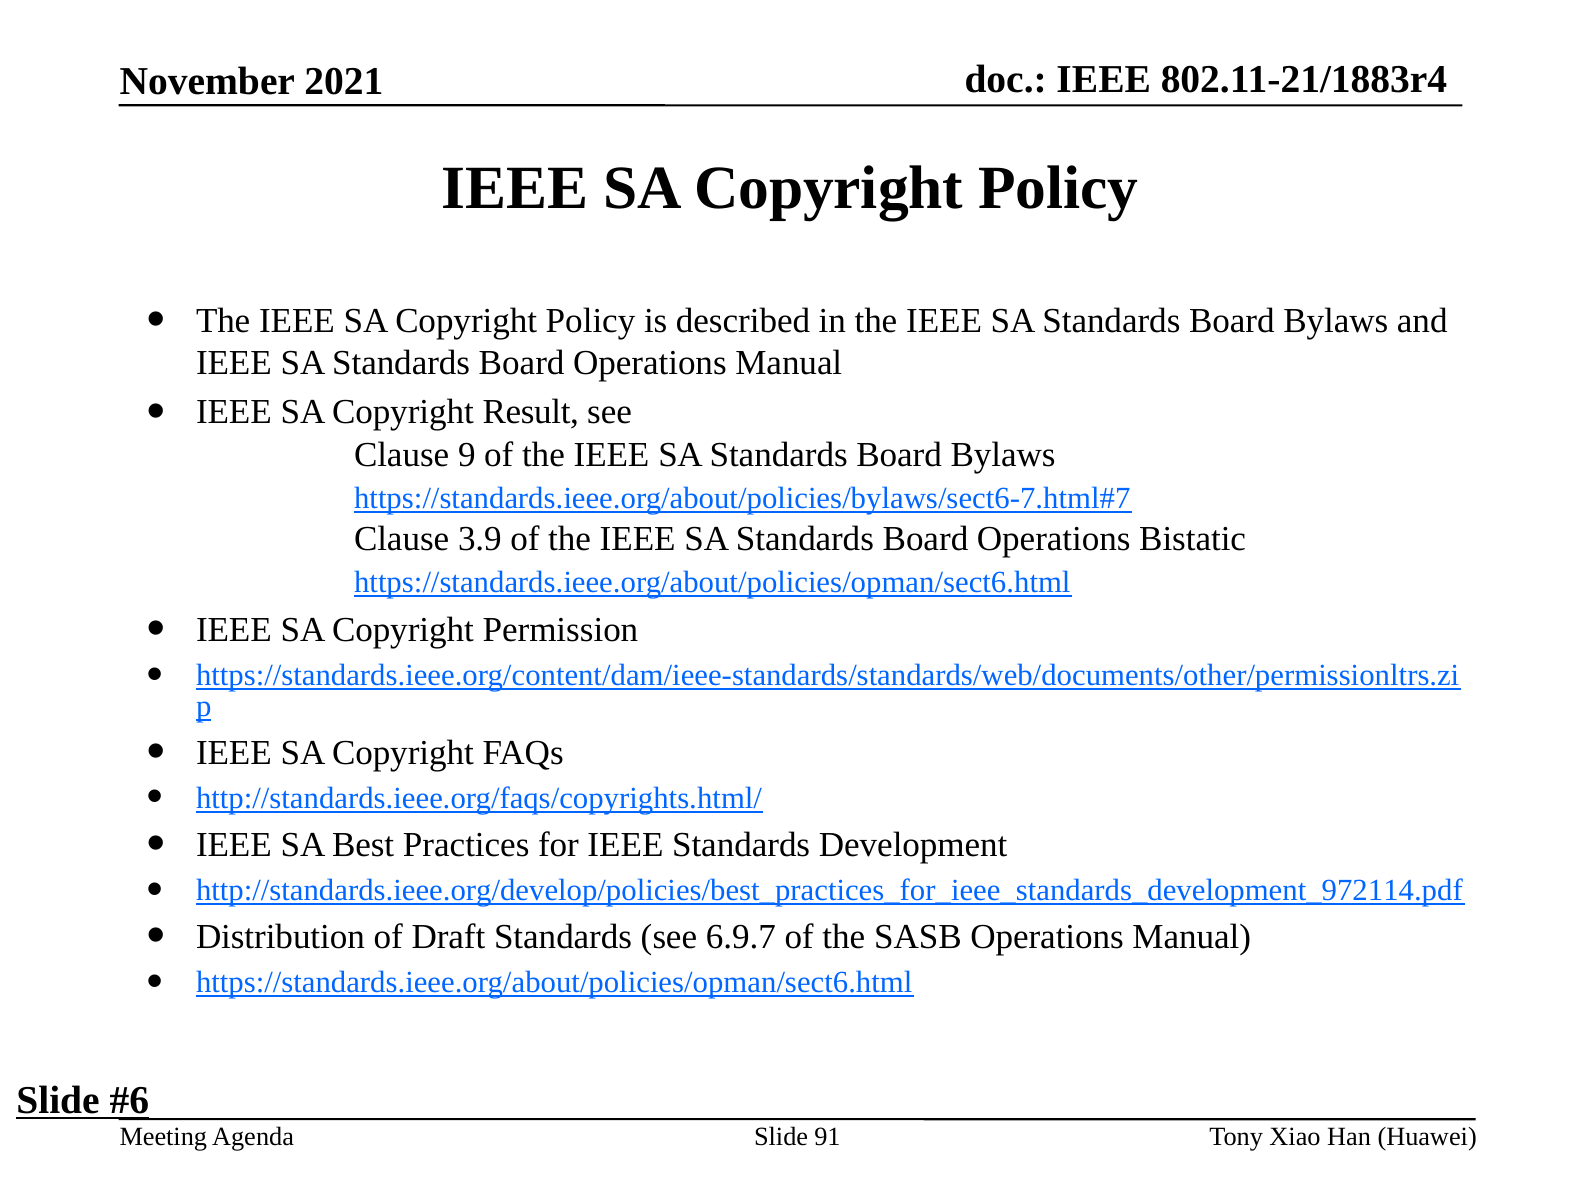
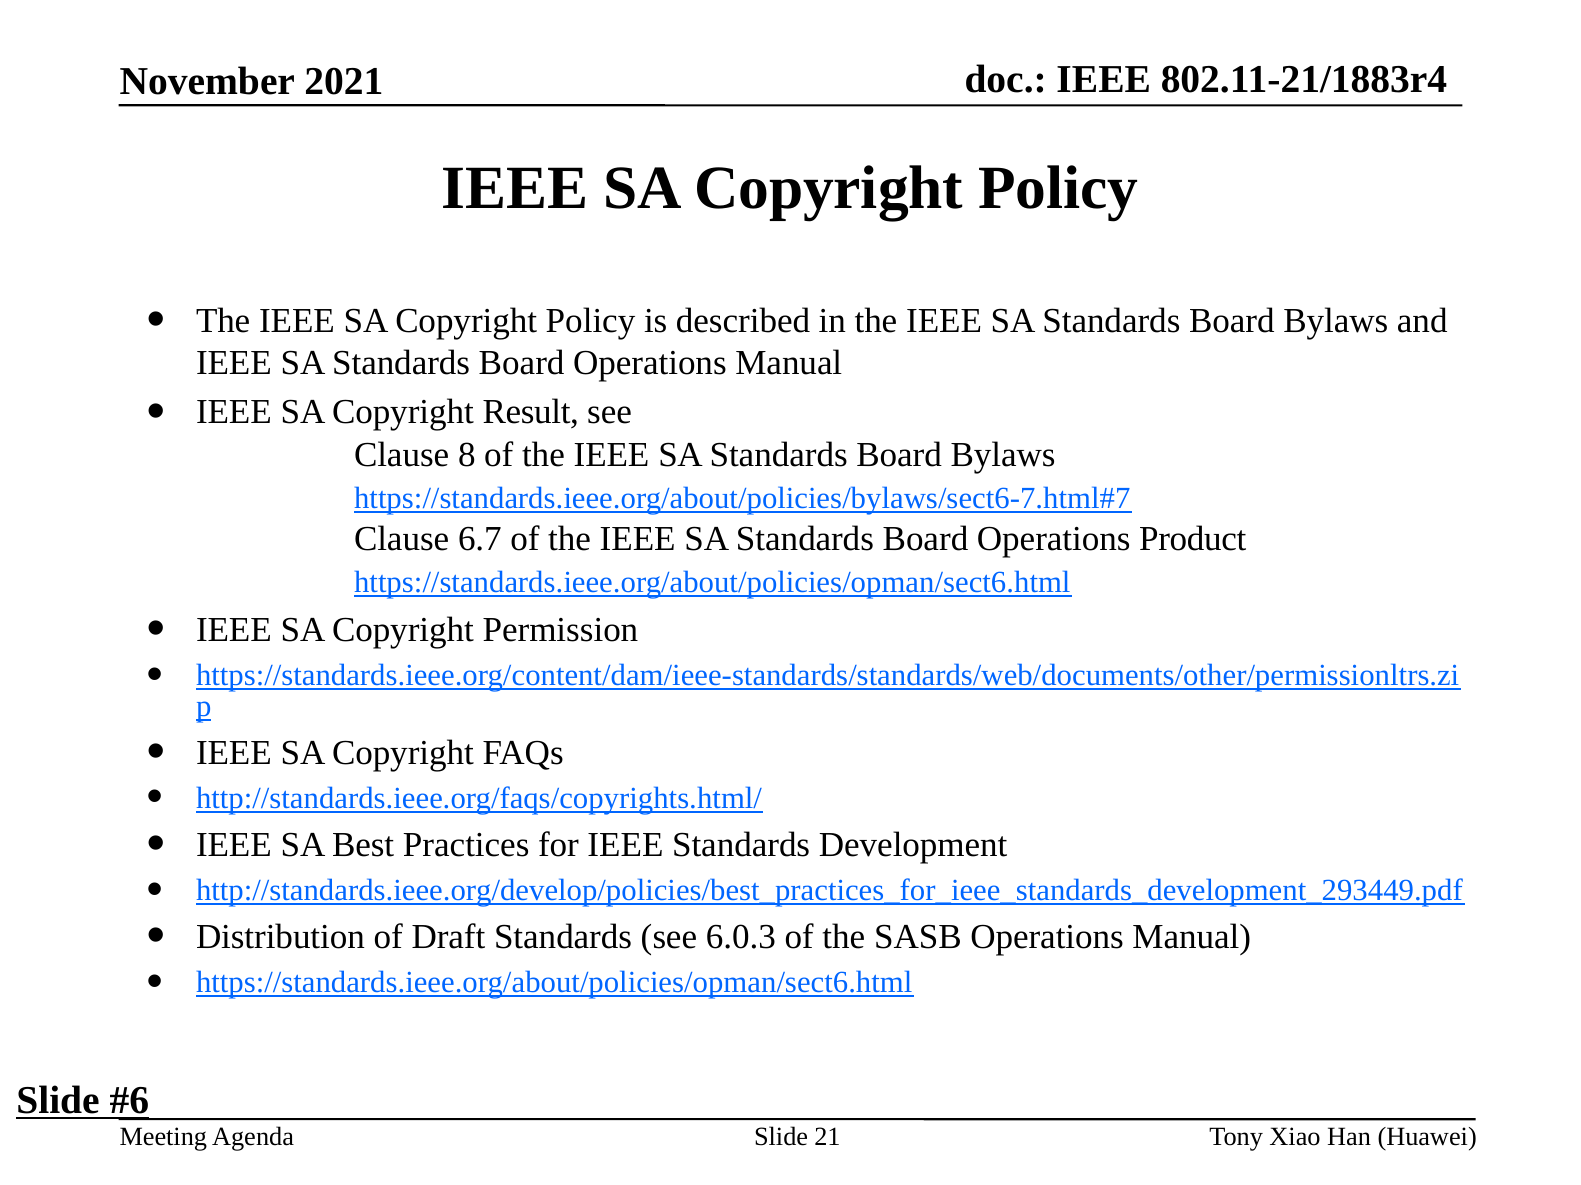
9: 9 -> 8
3.9: 3.9 -> 6.7
Bistatic: Bistatic -> Product
http://standards.ieee.org/develop/policies/best_practices_for_ieee_standards_development_972114.pdf: http://standards.ieee.org/develop/policies/best_practices_for_ieee_standards_development_972114.pdf -> http://standards.ieee.org/develop/policies/best_practices_for_ieee_standards_development_293449.pdf
6.9.7: 6.9.7 -> 6.0.3
91: 91 -> 21
